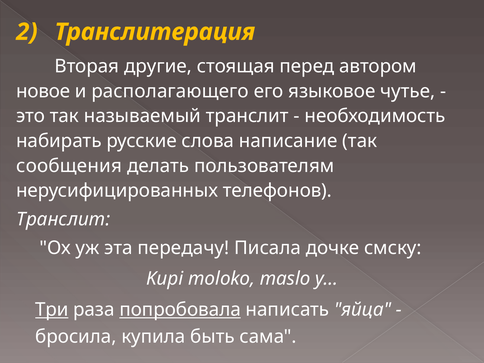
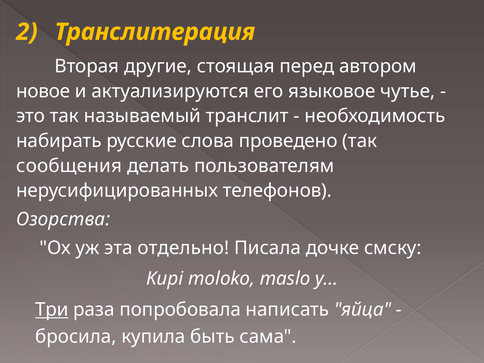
располагающего: располагающего -> актуализируются
написание: написание -> проведено
Транслит at (63, 219): Транслит -> Озорства
передачу: передачу -> отдельно
попробовала underline: present -> none
